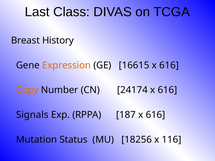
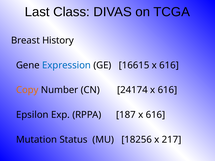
Expression colour: orange -> blue
Signals: Signals -> Epsilon
116: 116 -> 217
